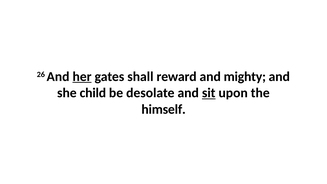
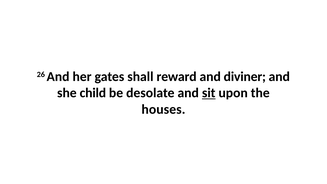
her underline: present -> none
mighty: mighty -> diviner
himself: himself -> houses
